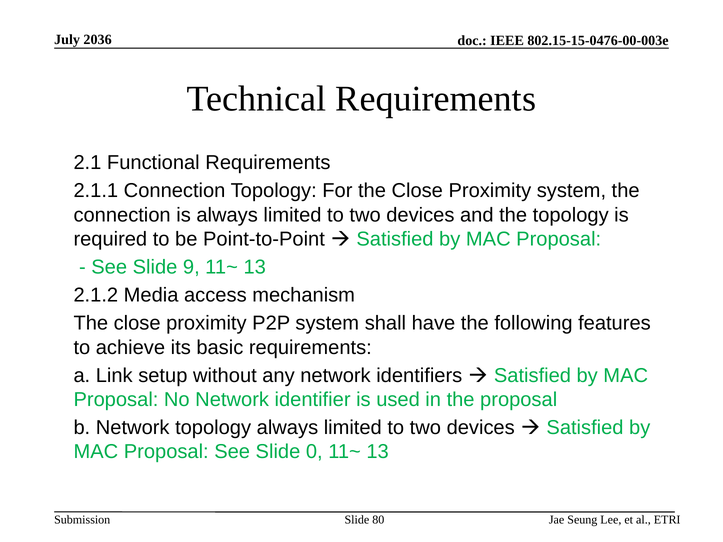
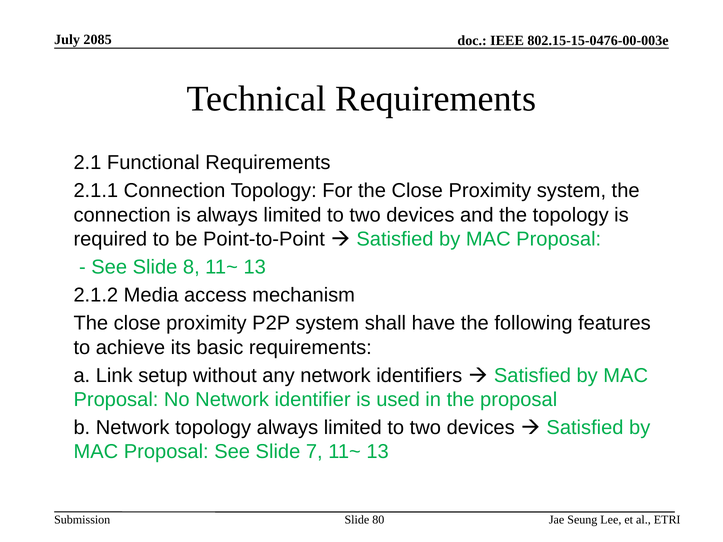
2036: 2036 -> 2085
9: 9 -> 8
0: 0 -> 7
